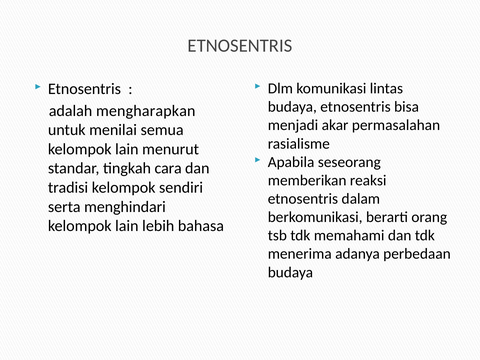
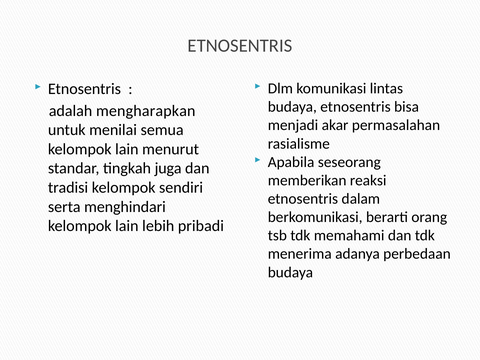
cara: cara -> juga
bahasa: bahasa -> pribadi
